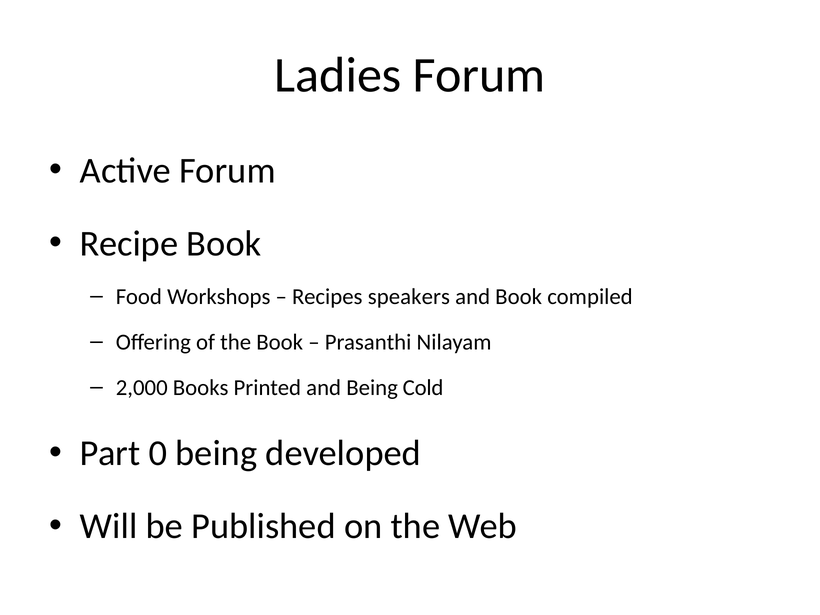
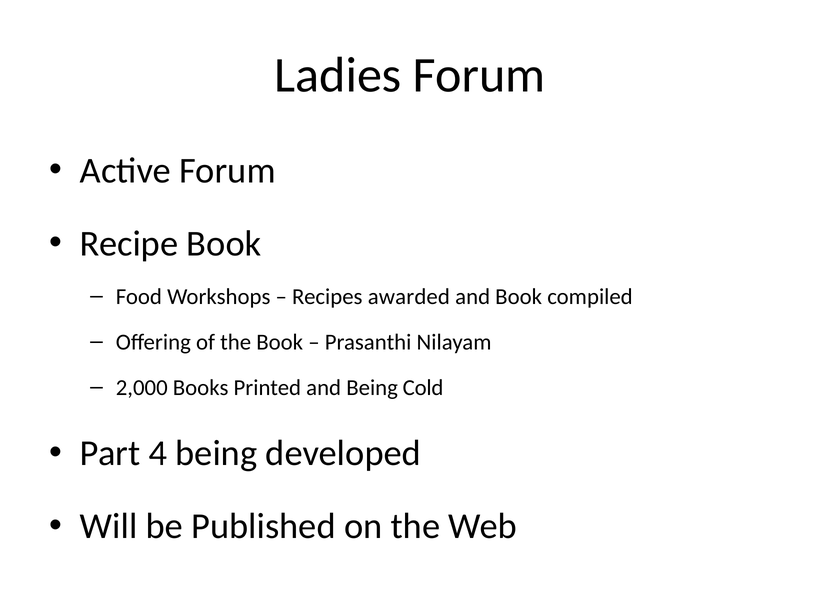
speakers: speakers -> awarded
0: 0 -> 4
